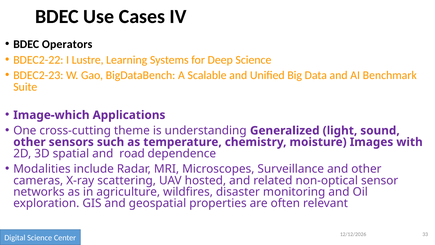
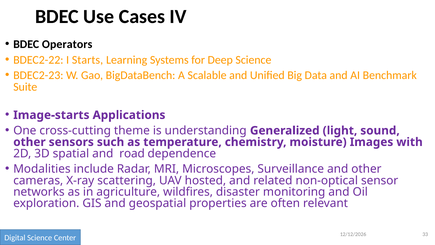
Lustre: Lustre -> Starts
Image-which: Image-which -> Image-starts
